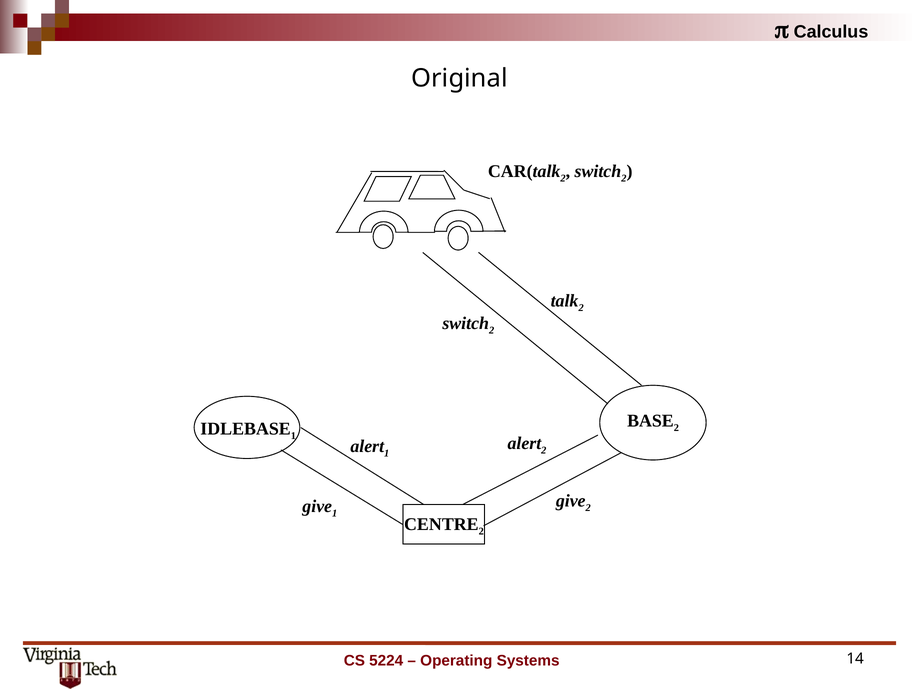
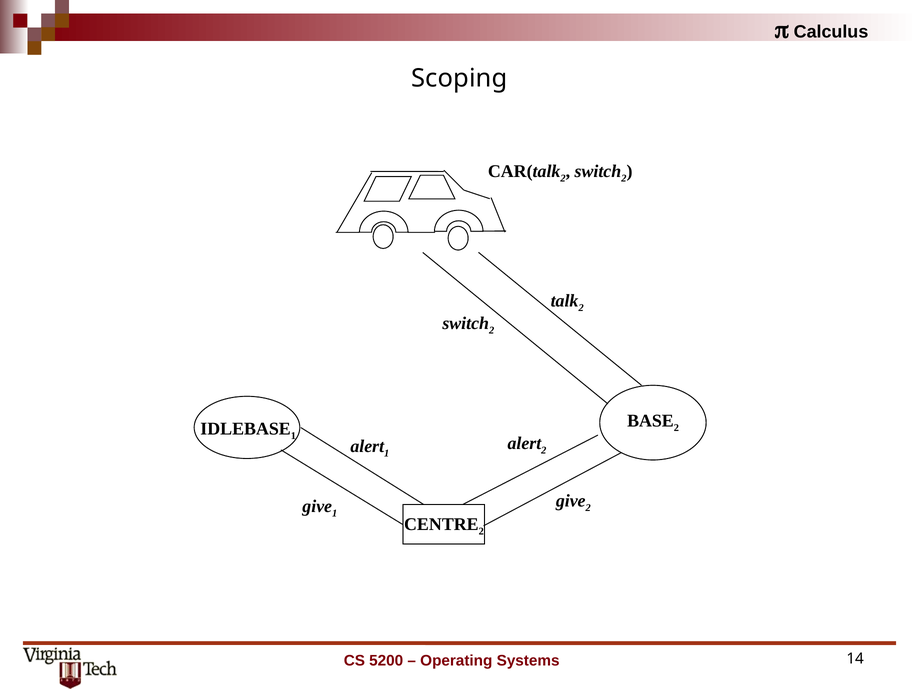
Original: Original -> Scoping
5224: 5224 -> 5200
